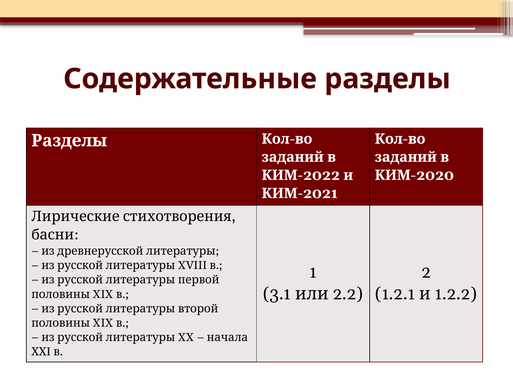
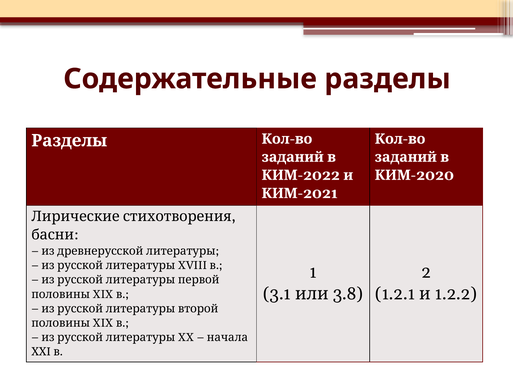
2.2: 2.2 -> 3.8
